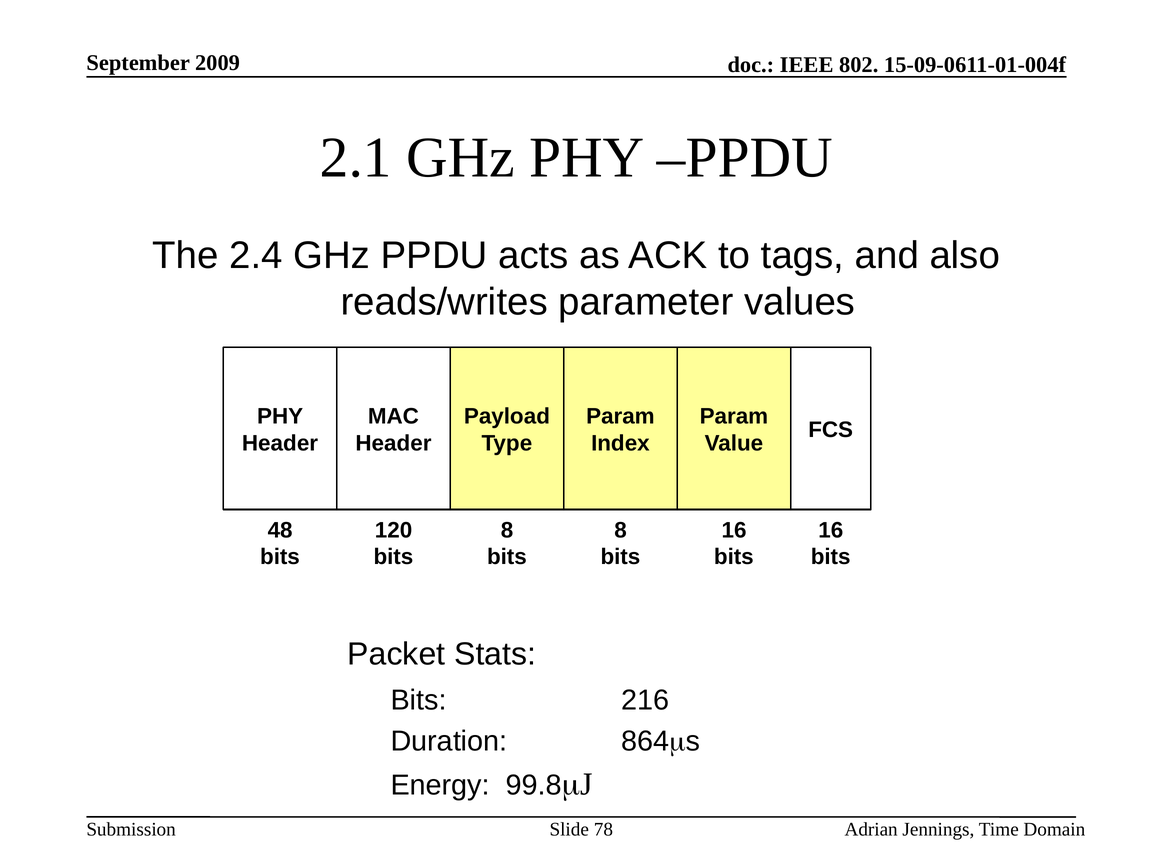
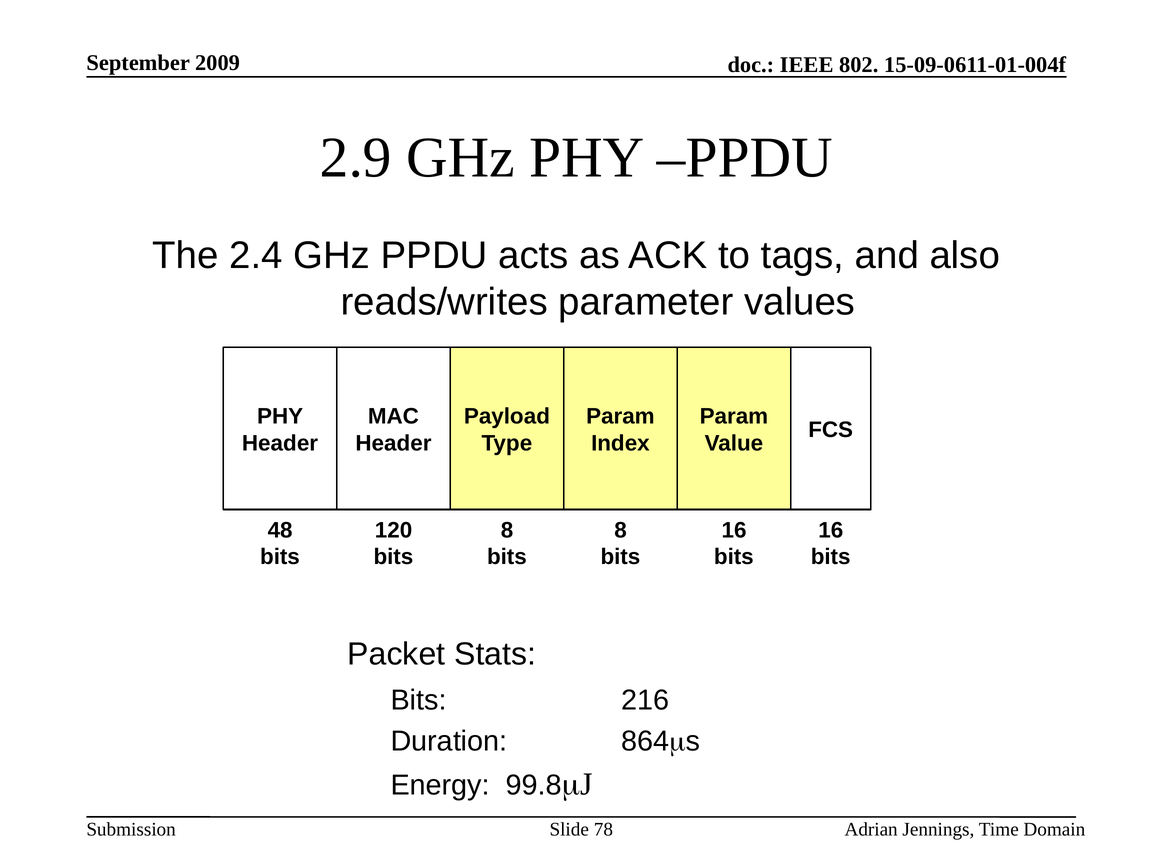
2.1: 2.1 -> 2.9
